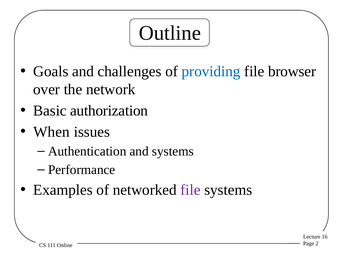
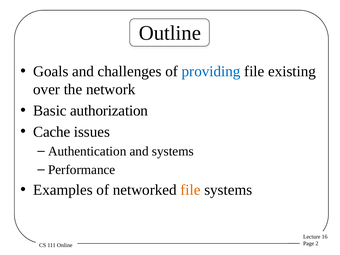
browser: browser -> existing
When: When -> Cache
file at (190, 190) colour: purple -> orange
